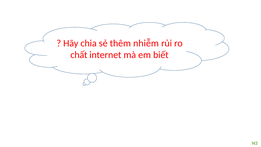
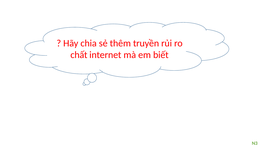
nhiễm: nhiễm -> truyền
